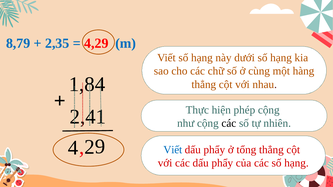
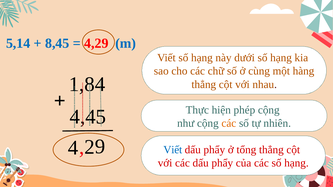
8,79: 8,79 -> 5,14
2,35: 2,35 -> 8,45
2,41: 2,41 -> 4,45
các at (229, 123) colour: black -> orange
